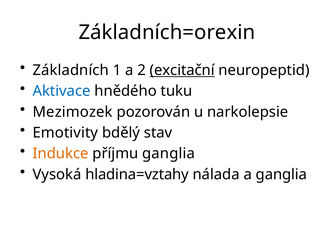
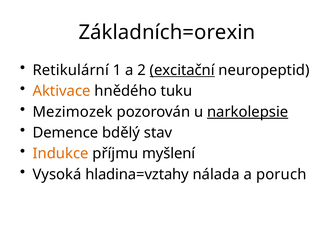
Základních: Základních -> Retikulární
Aktivace colour: blue -> orange
narkolepsie underline: none -> present
Emotivity: Emotivity -> Demence
příjmu ganglia: ganglia -> myšlení
a ganglia: ganglia -> poruch
